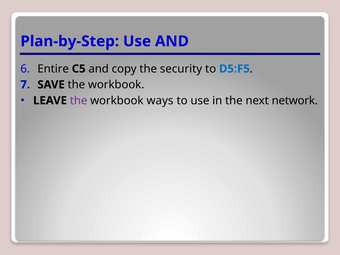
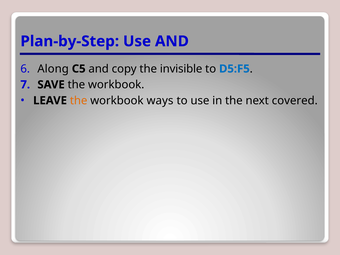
Entire: Entire -> Along
security: security -> invisible
the at (79, 101) colour: purple -> orange
network: network -> covered
